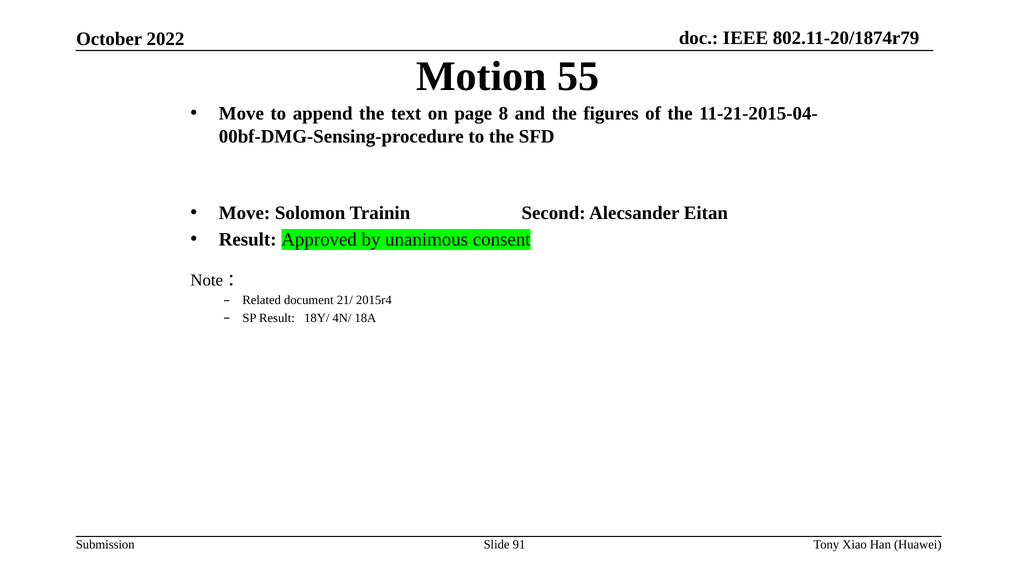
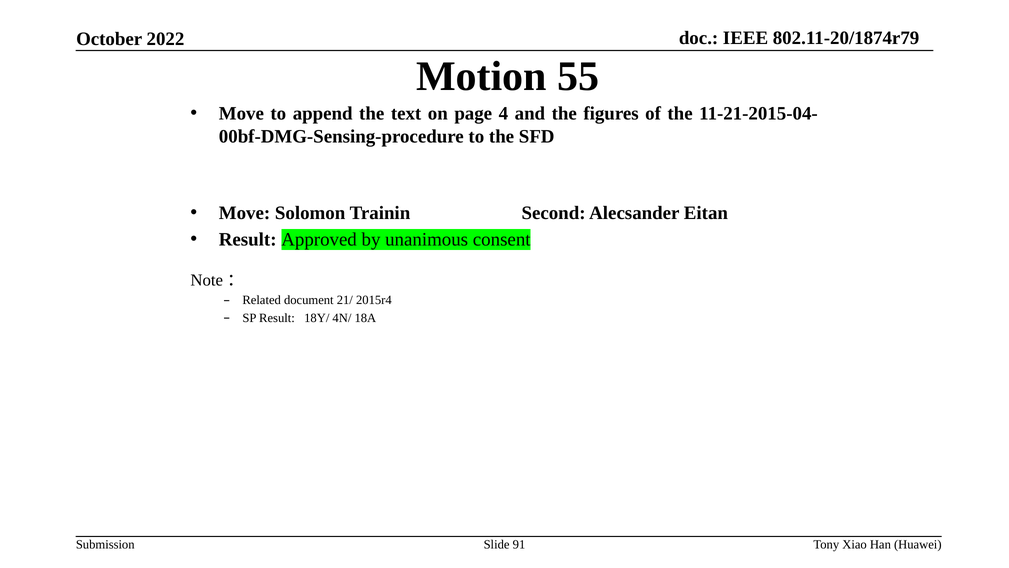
8: 8 -> 4
